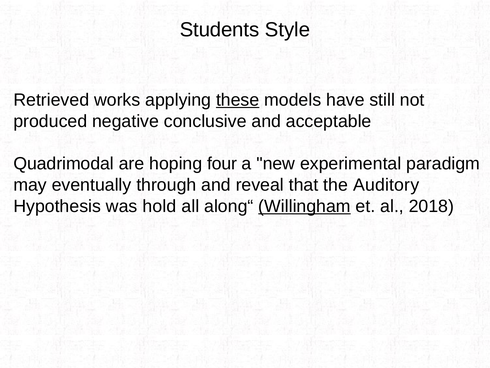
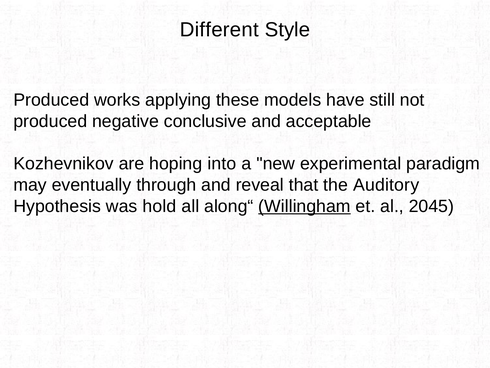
Students: Students -> Different
Retrieved at (51, 100): Retrieved -> Produced
these underline: present -> none
Quadrimodal: Quadrimodal -> Kozhevnikov
four: four -> into
2018: 2018 -> 2045
